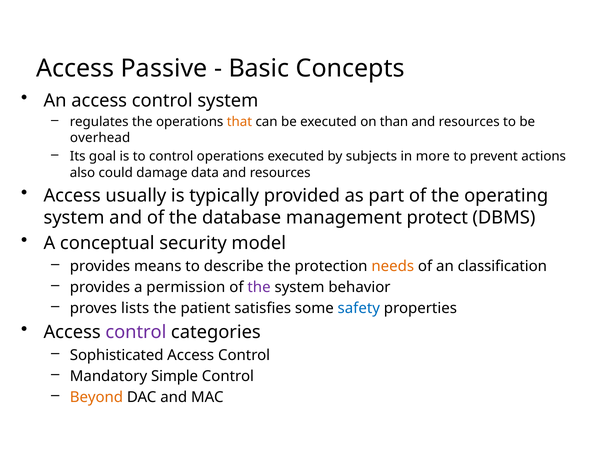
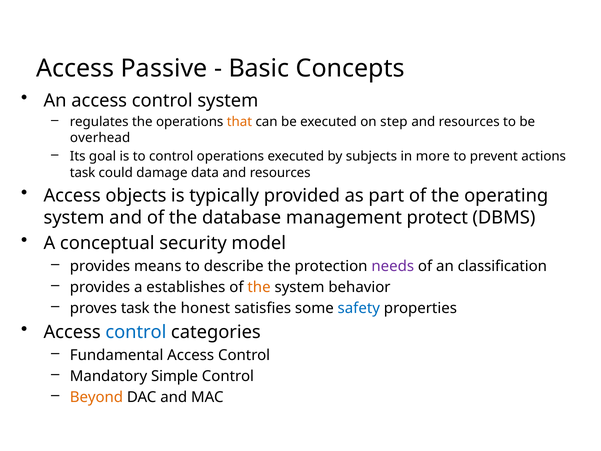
than: than -> step
also at (83, 173): also -> task
usually: usually -> objects
needs colour: orange -> purple
permission: permission -> establishes
the at (259, 287) colour: purple -> orange
proves lists: lists -> task
patient: patient -> honest
control at (136, 332) colour: purple -> blue
Sophisticated: Sophisticated -> Fundamental
